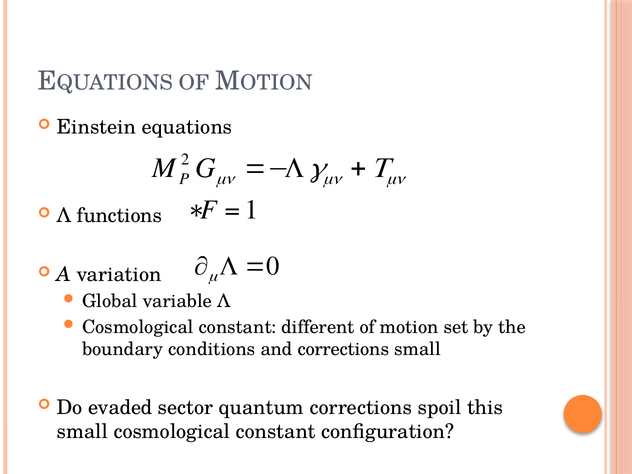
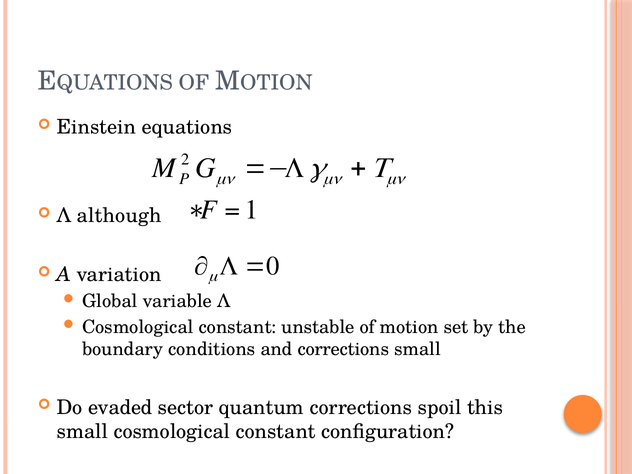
functions: functions -> although
different: different -> unstable
